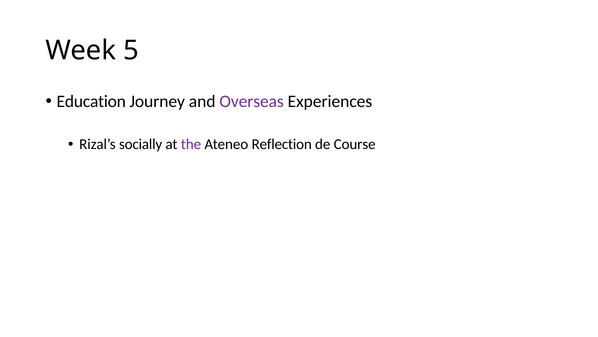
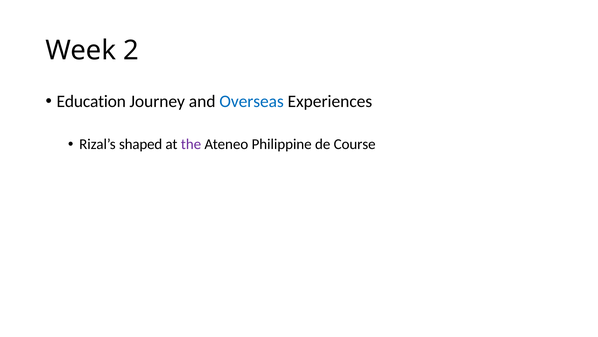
5: 5 -> 2
Overseas colour: purple -> blue
socially: socially -> shaped
Reflection: Reflection -> Philippine
